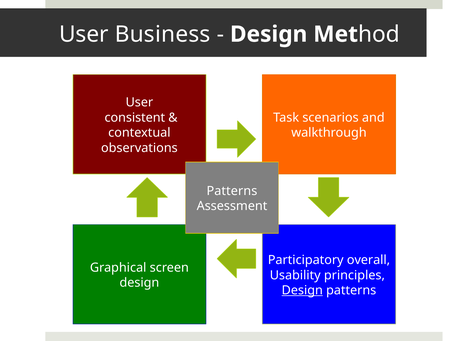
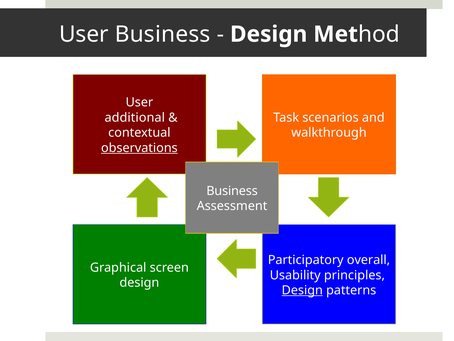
consistent: consistent -> additional
observations underline: none -> present
Patterns at (232, 191): Patterns -> Business
